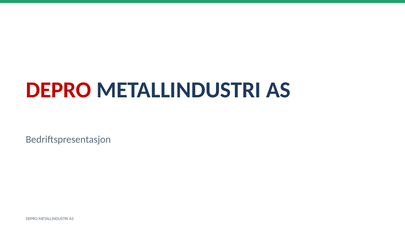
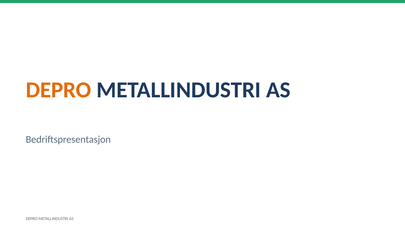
DEPRO at (59, 90) colour: red -> orange
